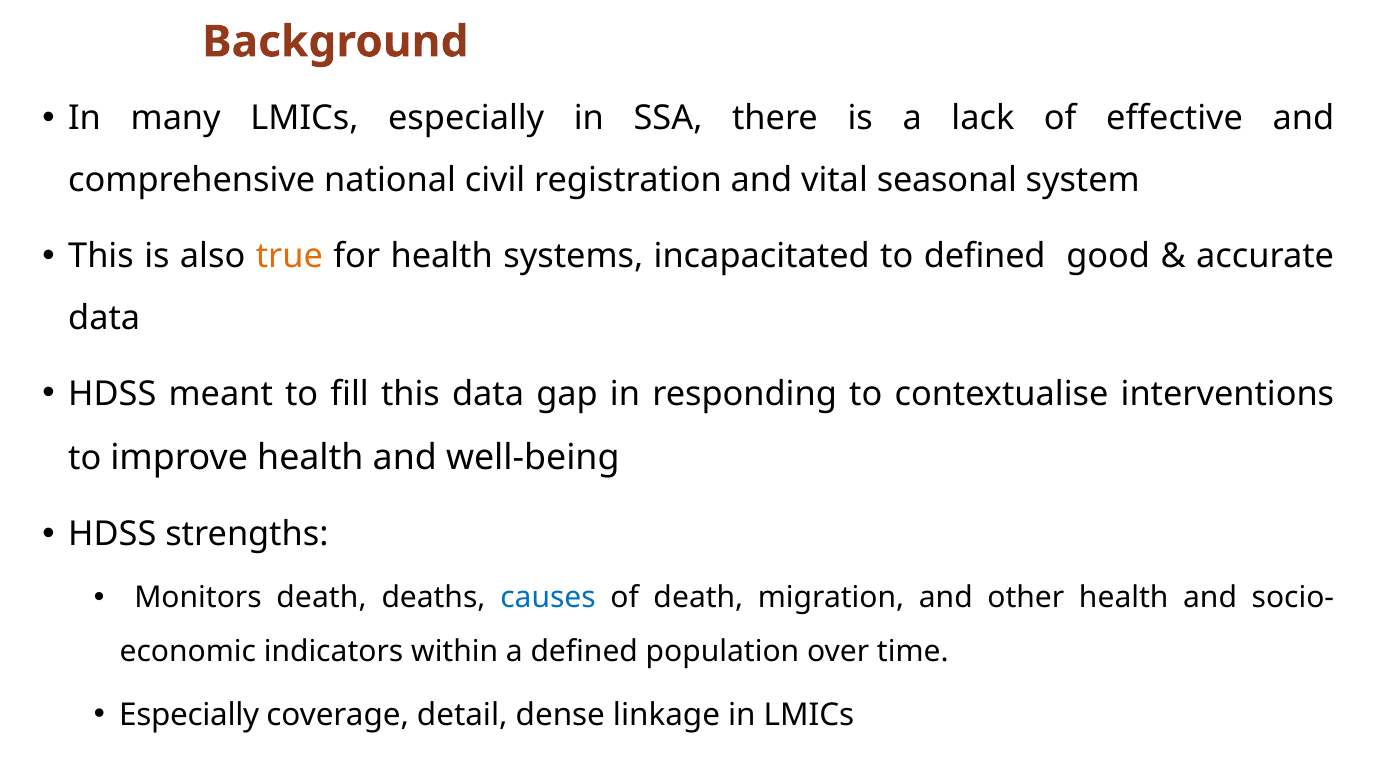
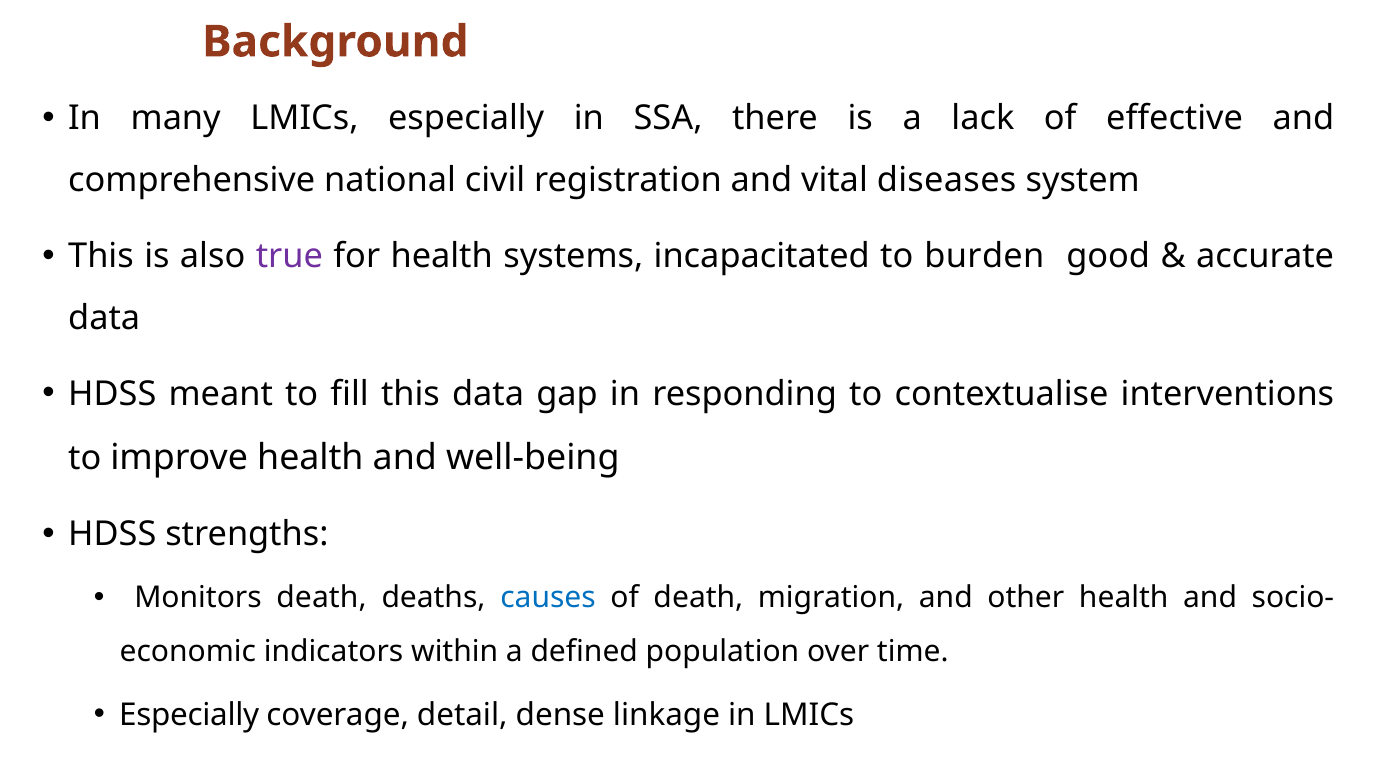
seasonal: seasonal -> diseases
true colour: orange -> purple
to defined: defined -> burden
